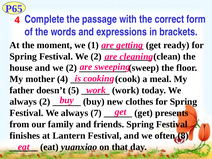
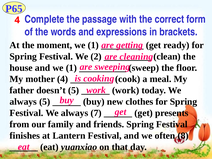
and we 2: 2 -> 1
always 2: 2 -> 5
